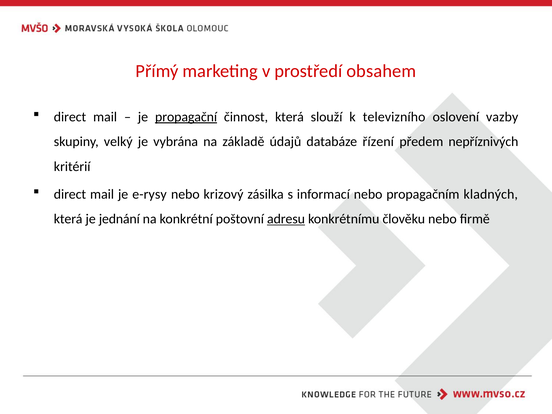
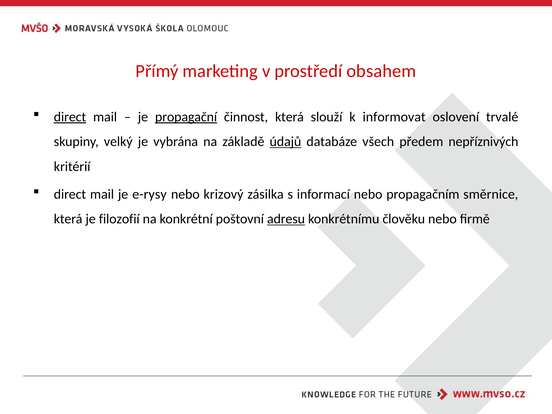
direct at (70, 117) underline: none -> present
televizního: televizního -> informovat
vazby: vazby -> trvalé
údajů underline: none -> present
řízení: řízení -> všech
kladných: kladných -> směrnice
jednání: jednání -> filozofií
